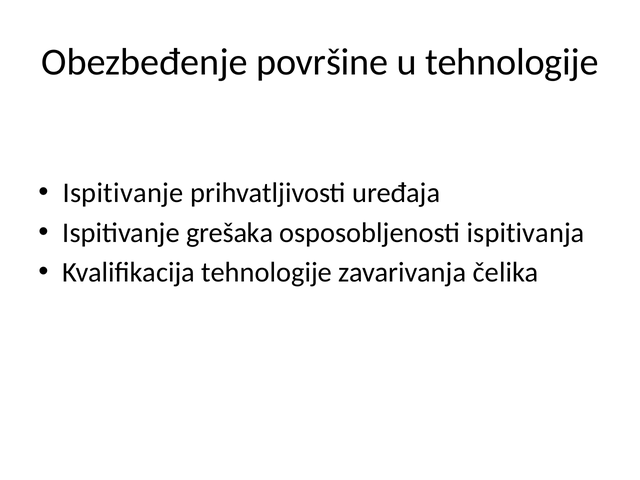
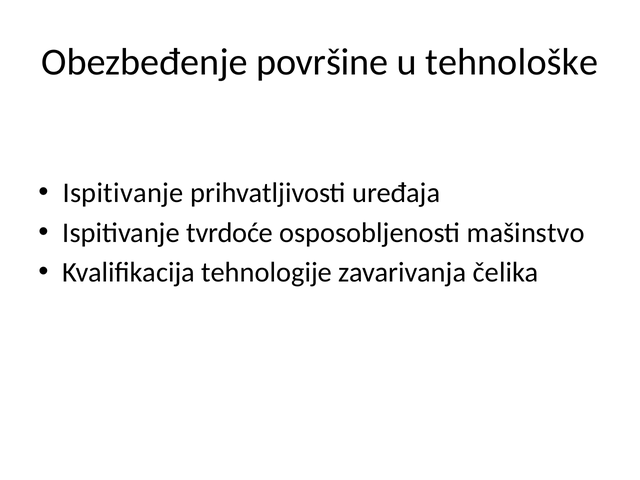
u tehnologije: tehnologije -> tehnološke
grešaka: grešaka -> tvrdoće
ispitivanja: ispitivanja -> mašinstvo
